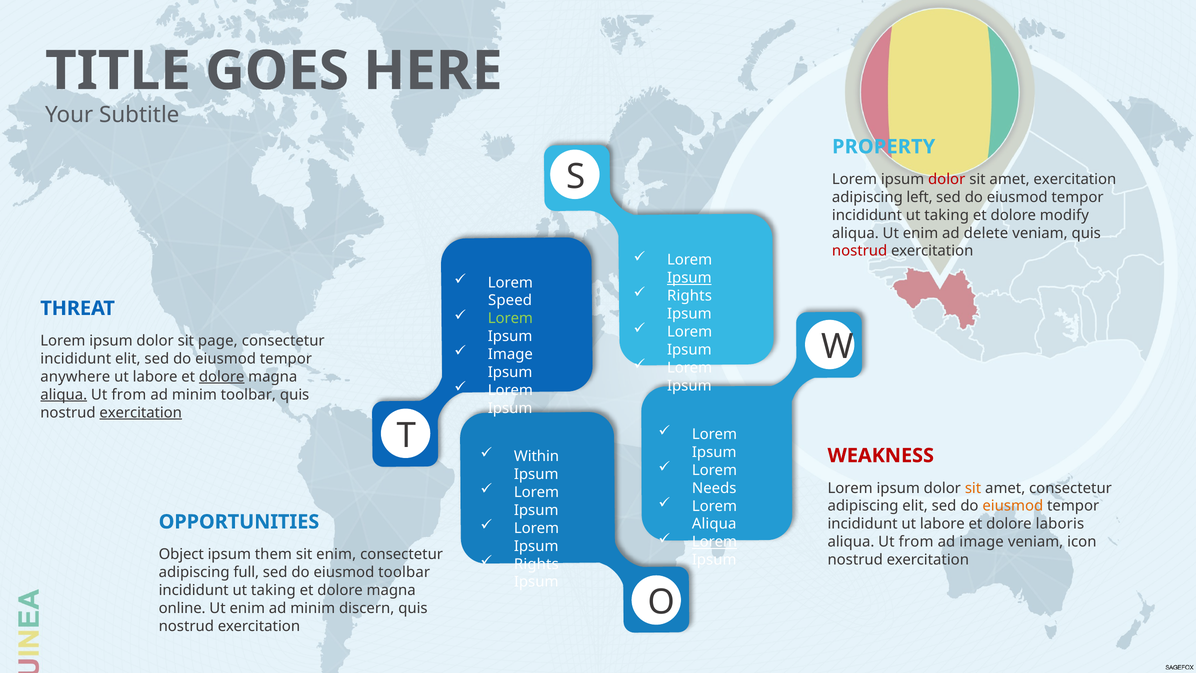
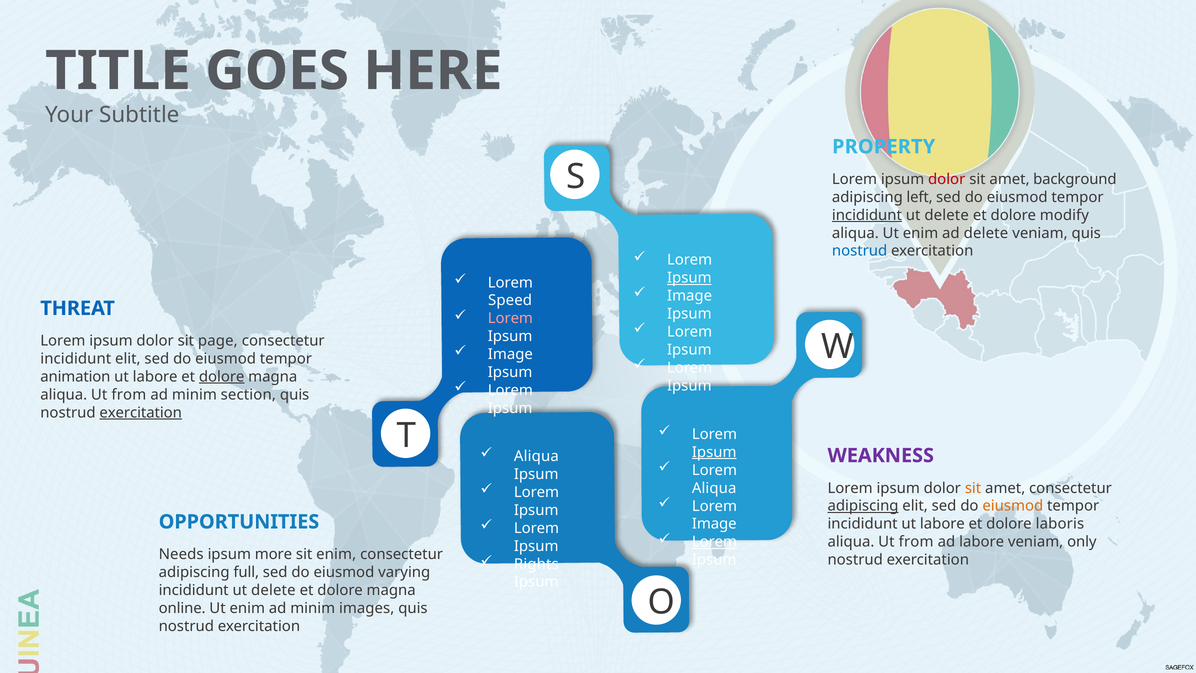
amet exercitation: exercitation -> background
incididunt at (867, 215) underline: none -> present
taking at (947, 215): taking -> delete
nostrud at (860, 251) colour: red -> blue
Rights at (690, 296): Rights -> Image
Lorem at (510, 318) colour: light green -> pink
anywhere: anywhere -> animation
aliqua at (64, 395) underline: present -> none
minim toolbar: toolbar -> section
Ipsum at (714, 452) underline: none -> present
Within at (536, 456): Within -> Aliqua
WEAKNESS colour: red -> purple
Needs at (714, 488): Needs -> Aliqua
adipiscing at (863, 506) underline: none -> present
Aliqua at (714, 524): Aliqua -> Image
ad image: image -> labore
icon: icon -> only
Object: Object -> Needs
them: them -> more
eiusmod toolbar: toolbar -> varying
taking at (273, 590): taking -> delete
discern: discern -> images
